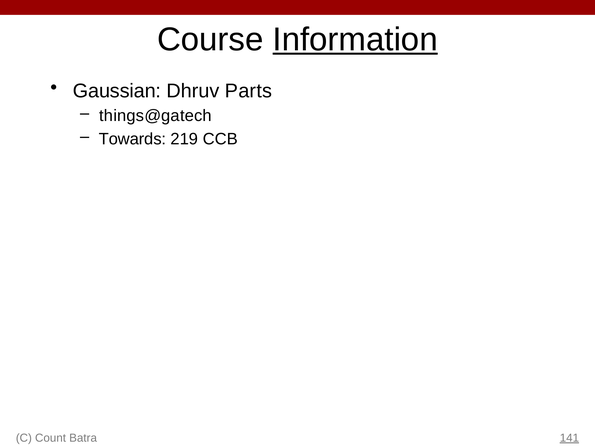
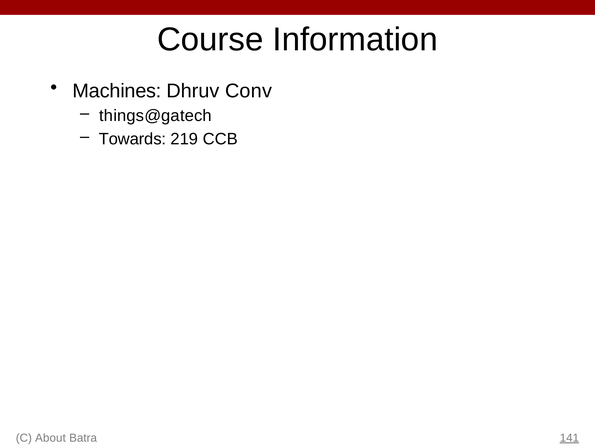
Information underline: present -> none
Gaussian: Gaussian -> Machines
Parts: Parts -> Conv
Count: Count -> About
